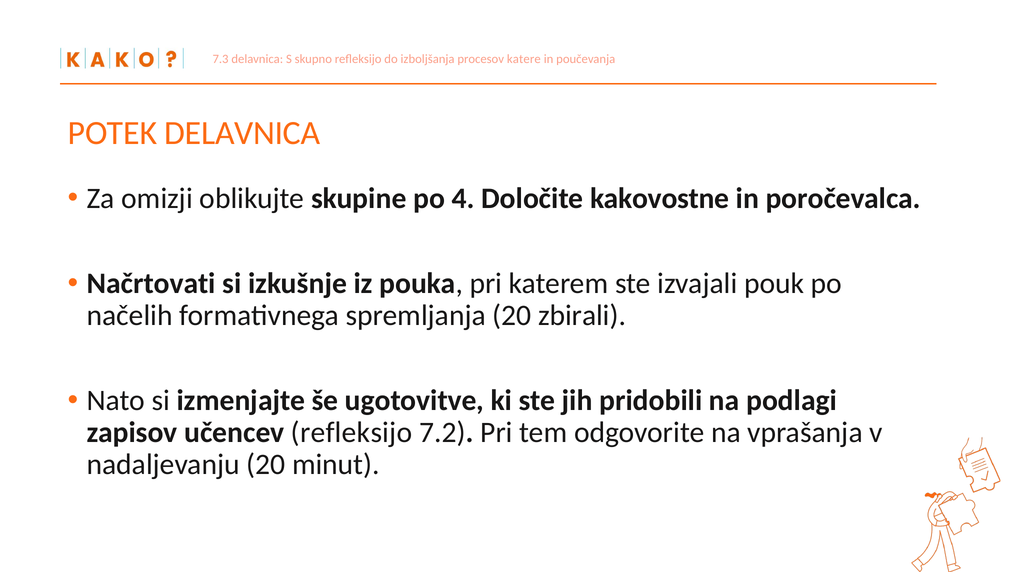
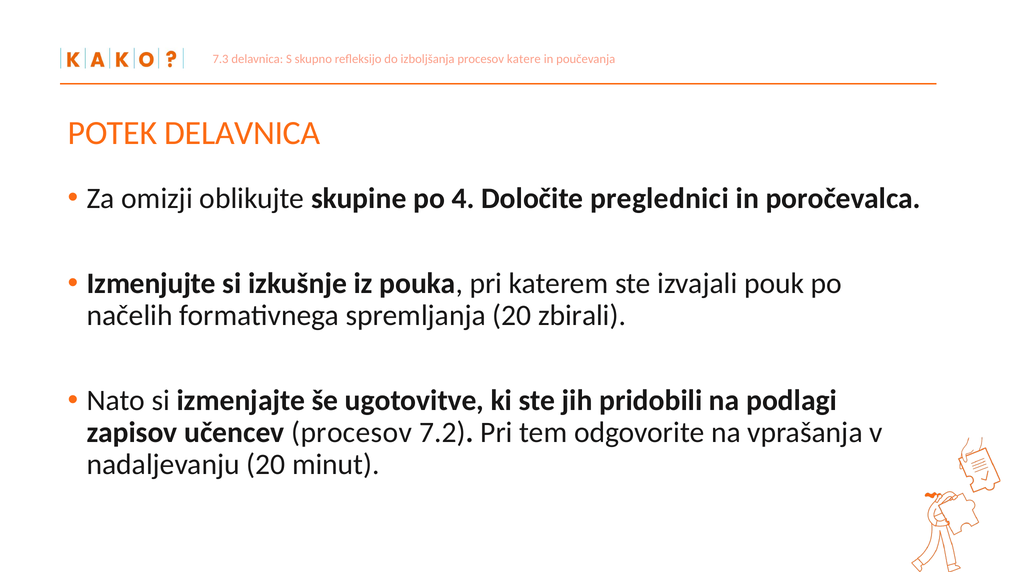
kakovostne: kakovostne -> preglednici
Načrtovati: Načrtovati -> Izmenjujte
učencev refleksijo: refleksijo -> procesov
